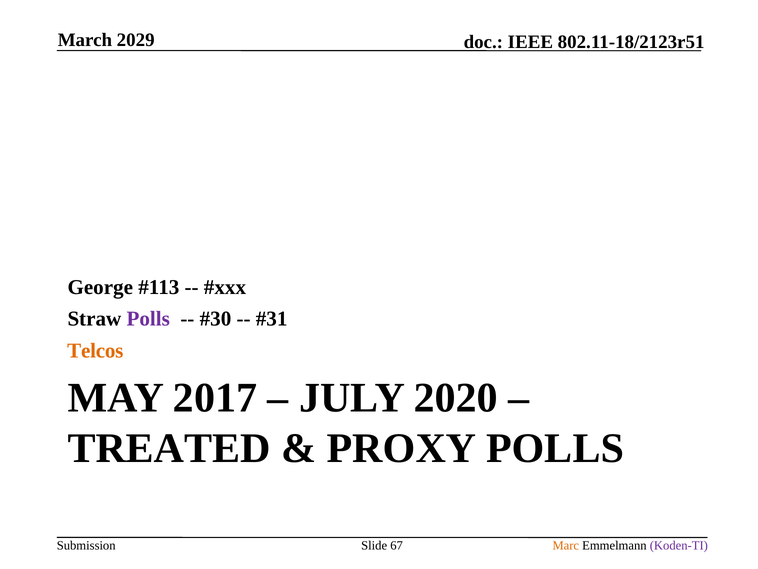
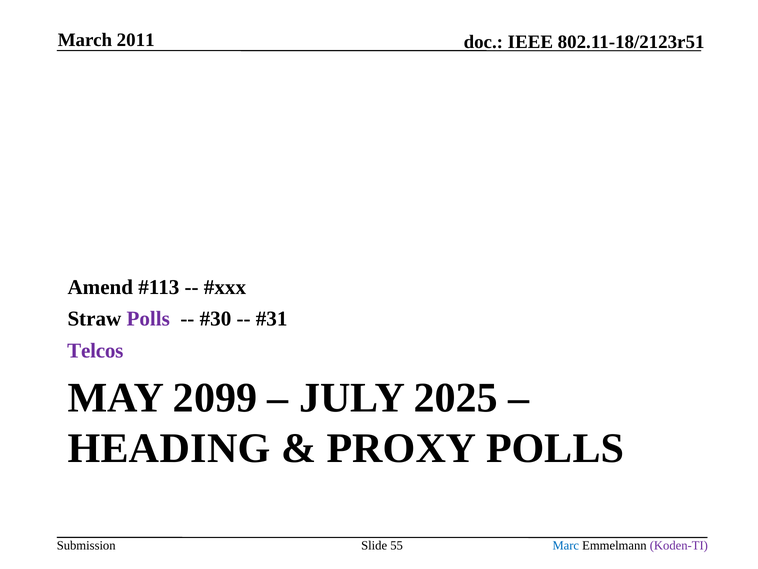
2029: 2029 -> 2011
George: George -> Amend
Telcos colour: orange -> purple
2017: 2017 -> 2099
2020: 2020 -> 2025
TREATED: TREATED -> HEADING
67: 67 -> 55
Marc colour: orange -> blue
